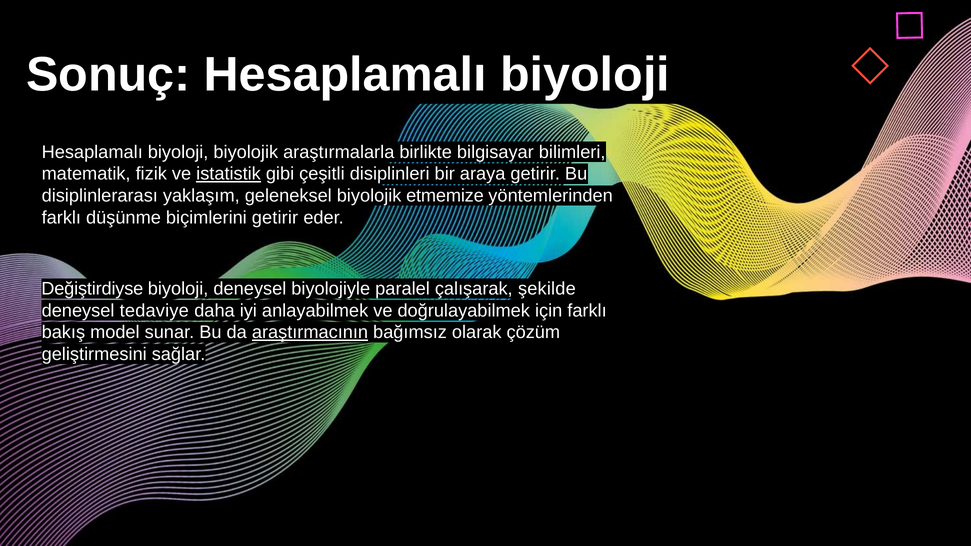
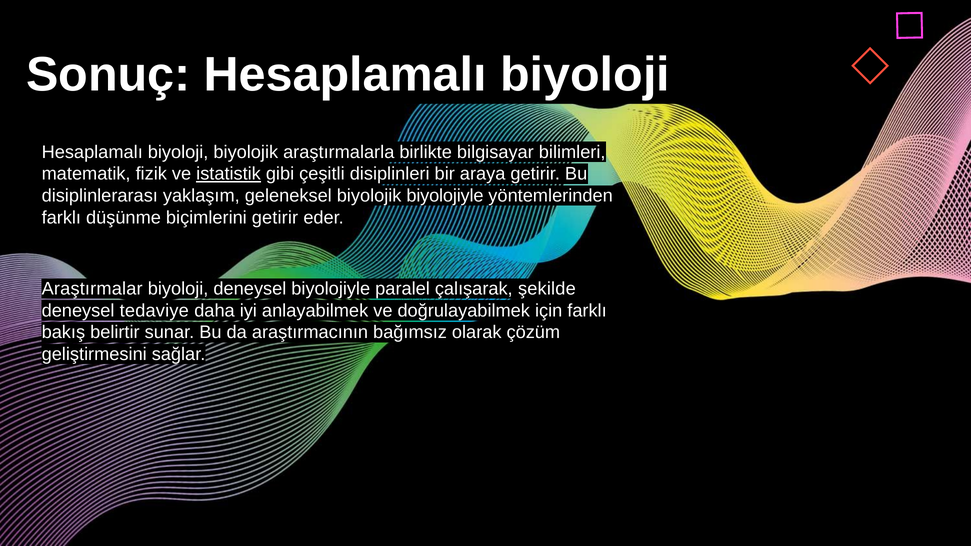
biyolojik etmemize: etmemize -> biyolojiyle
Değiştirdiyse: Değiştirdiyse -> Araştırmalar
model: model -> belirtir
araştırmacının underline: present -> none
